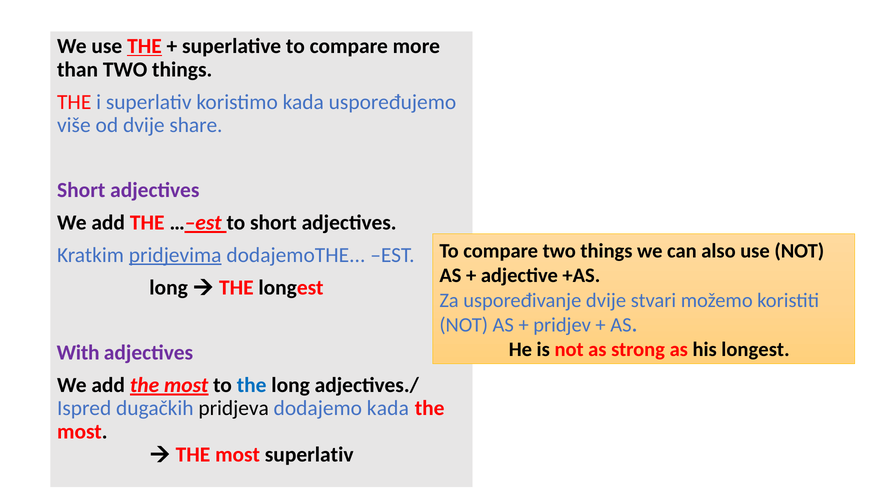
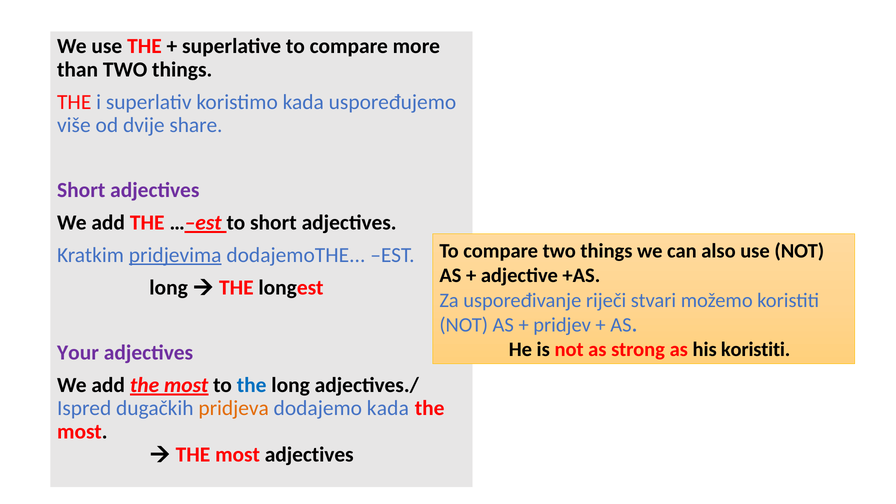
THE at (144, 46) underline: present -> none
uspoređivanje dvije: dvije -> riječi
his longest: longest -> koristiti
With: With -> Your
pridjeva colour: black -> orange
most superlativ: superlativ -> adjectives
